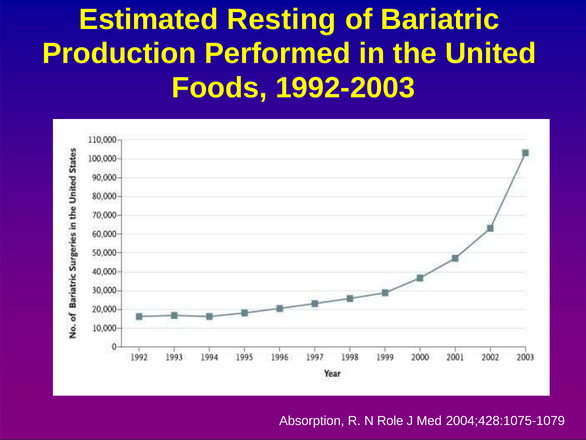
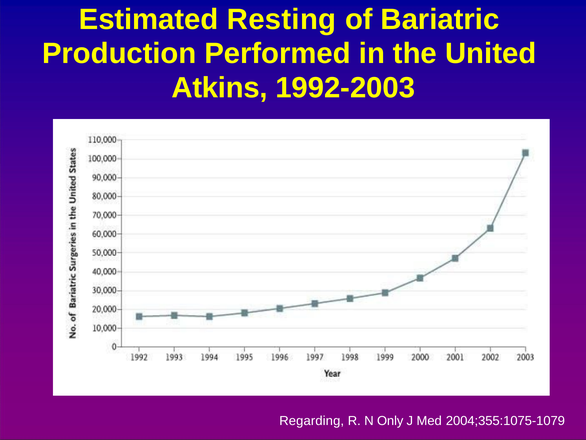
Foods: Foods -> Atkins
Absorption: Absorption -> Regarding
Role: Role -> Only
2004;428:1075-1079: 2004;428:1075-1079 -> 2004;355:1075-1079
